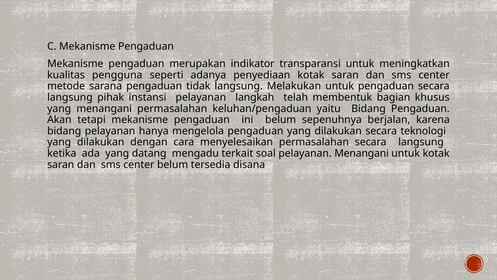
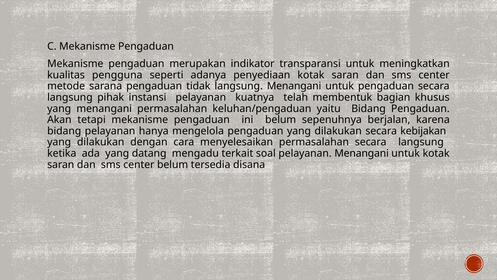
langsung Melakukan: Melakukan -> Menangani
langkah: langkah -> kuatnya
teknologi: teknologi -> kebijakan
